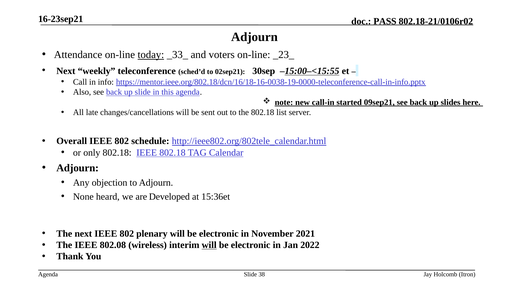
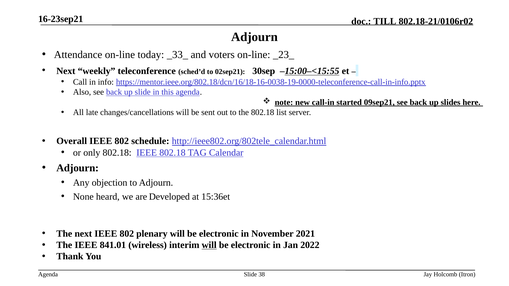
PASS: PASS -> TILL
today underline: present -> none
802.08: 802.08 -> 841.01
